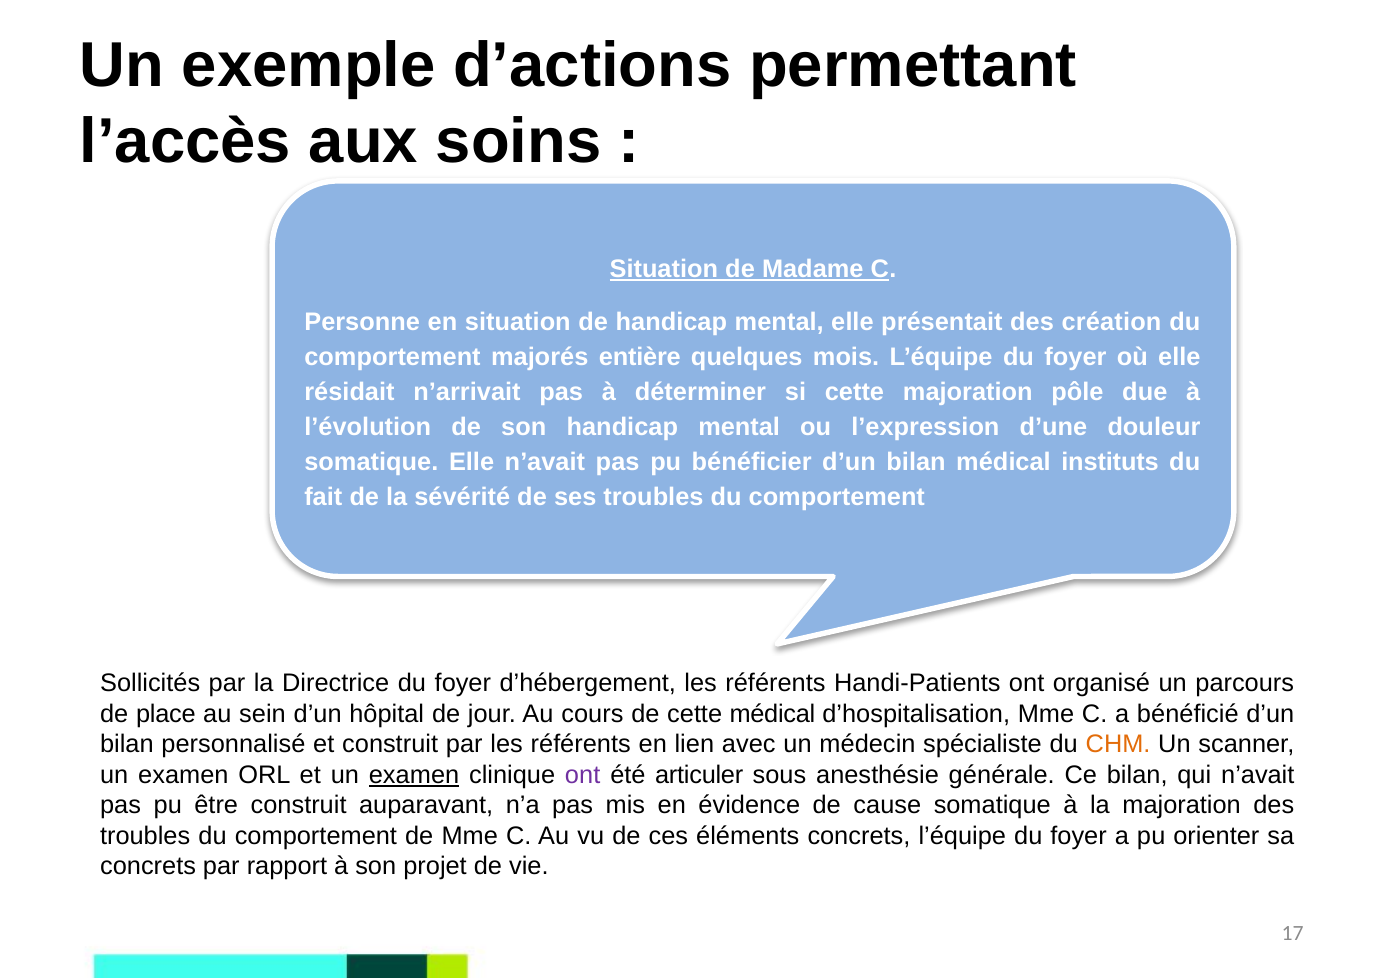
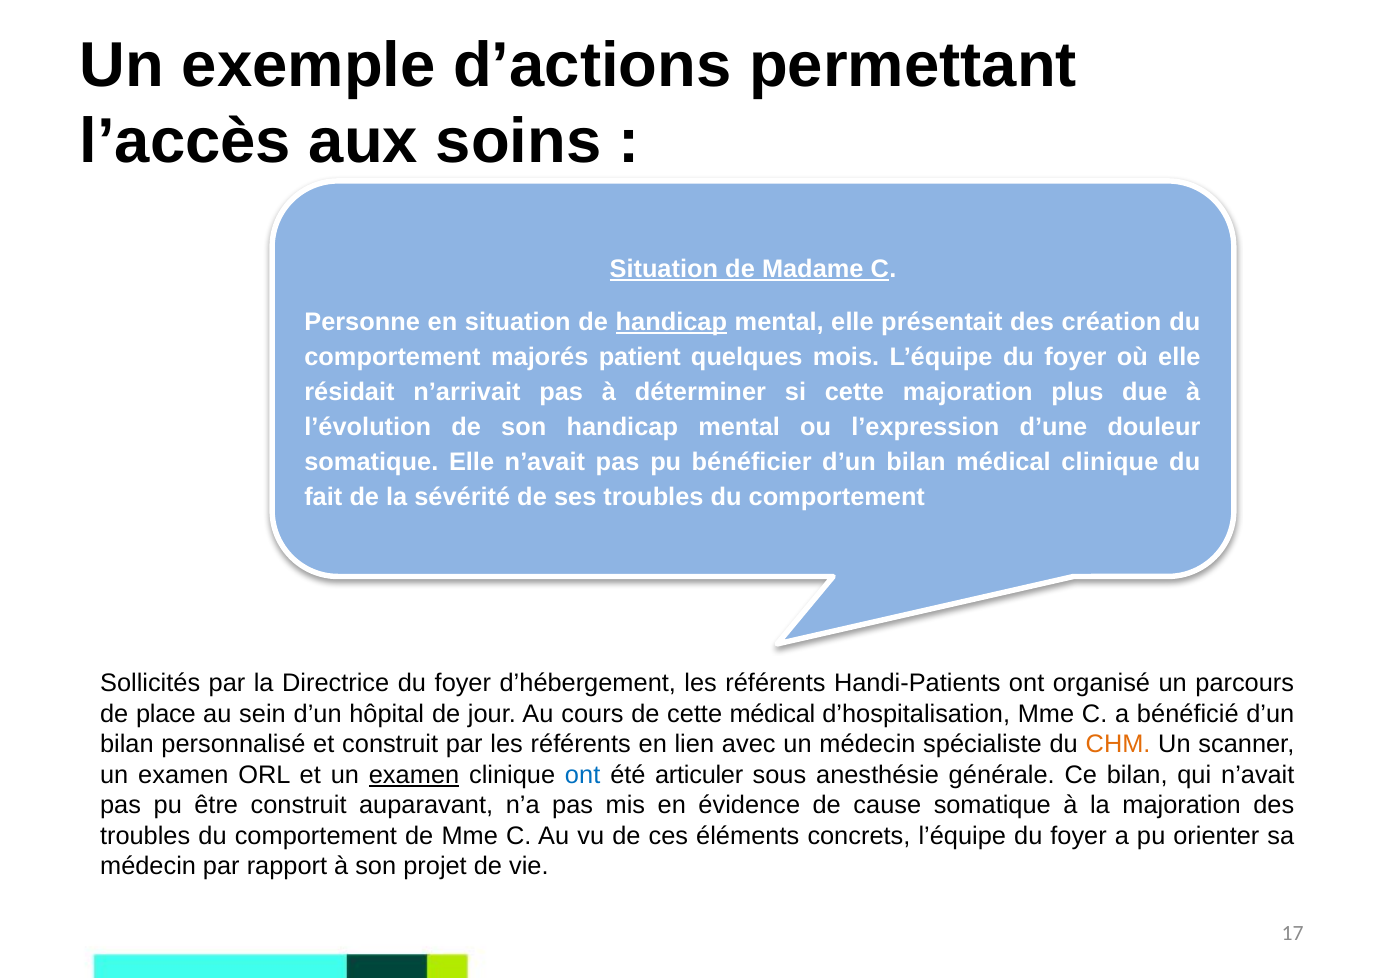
handicap at (671, 322) underline: none -> present
entière: entière -> patient
pôle: pôle -> plus
médical instituts: instituts -> clinique
ont at (583, 775) colour: purple -> blue
concrets at (148, 866): concrets -> médecin
